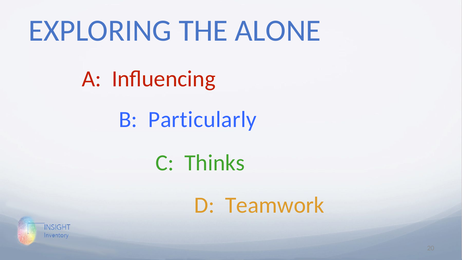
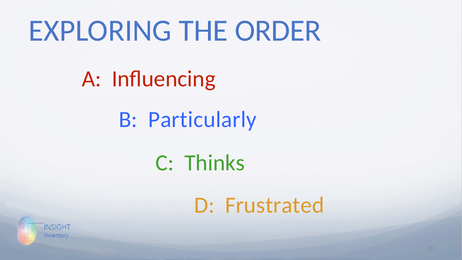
ALONE: ALONE -> ORDER
Teamwork: Teamwork -> Frustrated
